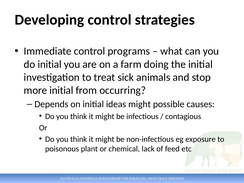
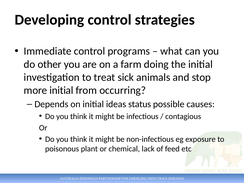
do initial: initial -> other
ideas might: might -> status
